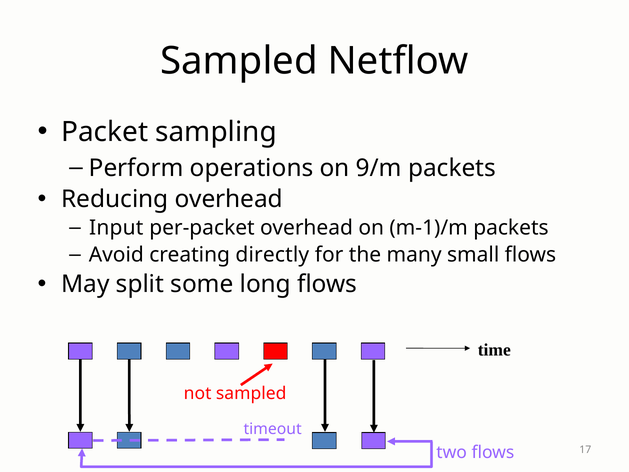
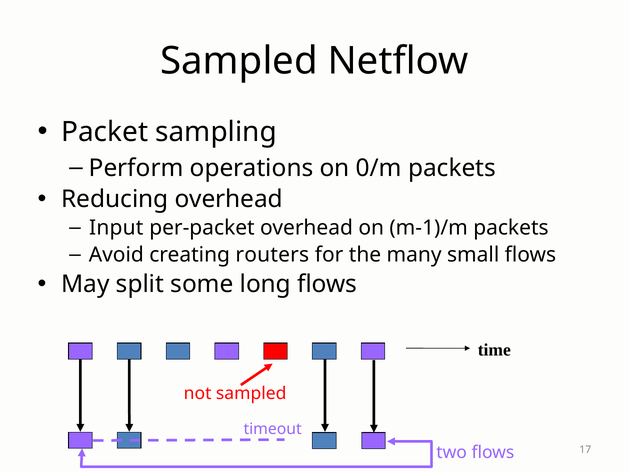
9/m: 9/m -> 0/m
directly: directly -> routers
